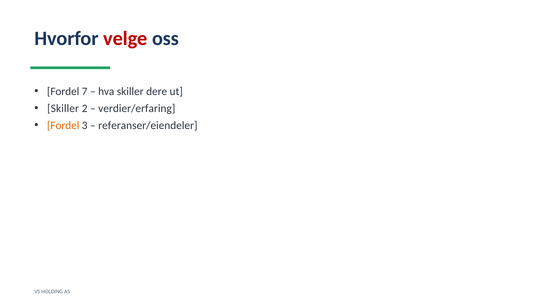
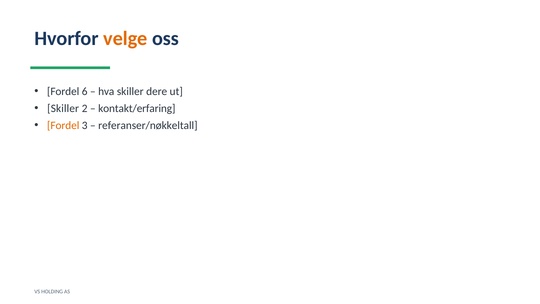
velge colour: red -> orange
7: 7 -> 6
verdier/erfaring: verdier/erfaring -> kontakt/erfaring
referanser/eiendeler: referanser/eiendeler -> referanser/nøkkeltall
